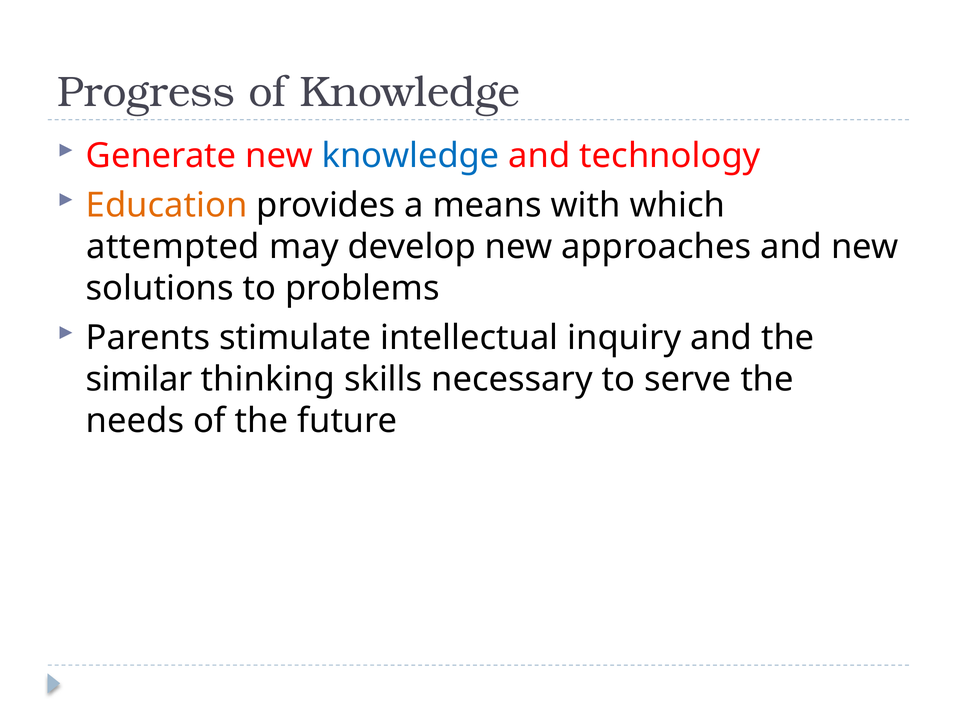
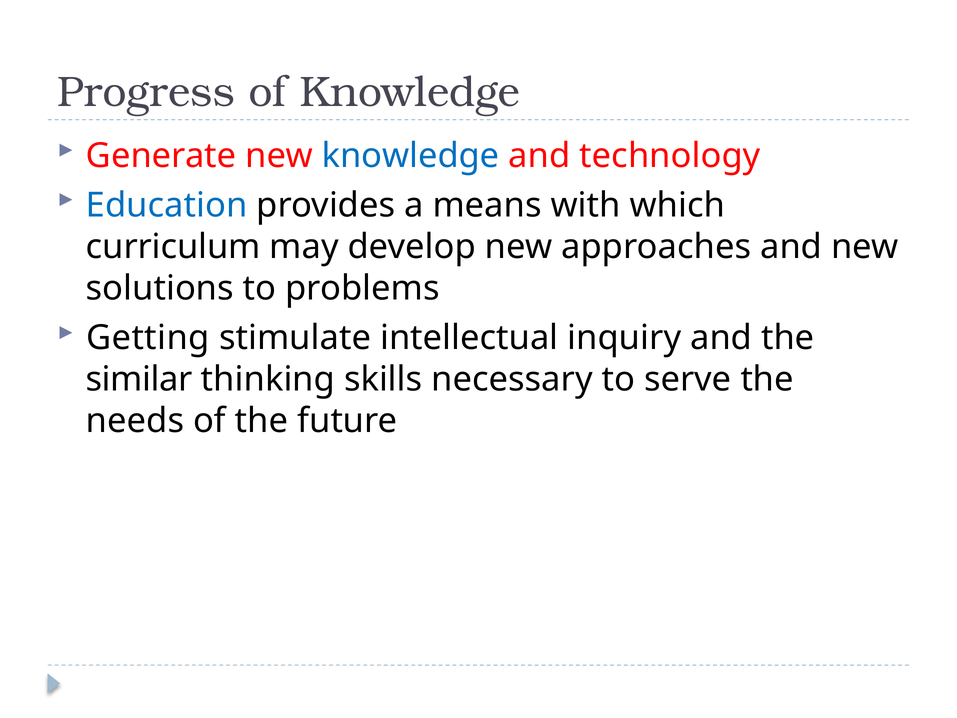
Education colour: orange -> blue
attempted: attempted -> curriculum
Parents: Parents -> Getting
